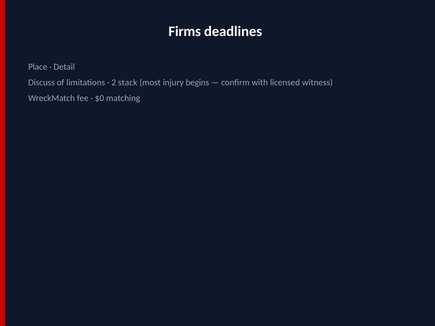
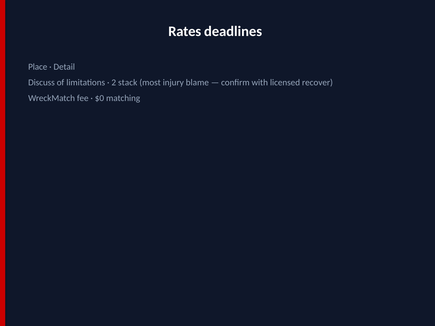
Firms: Firms -> Rates
begins: begins -> blame
witness: witness -> recover
